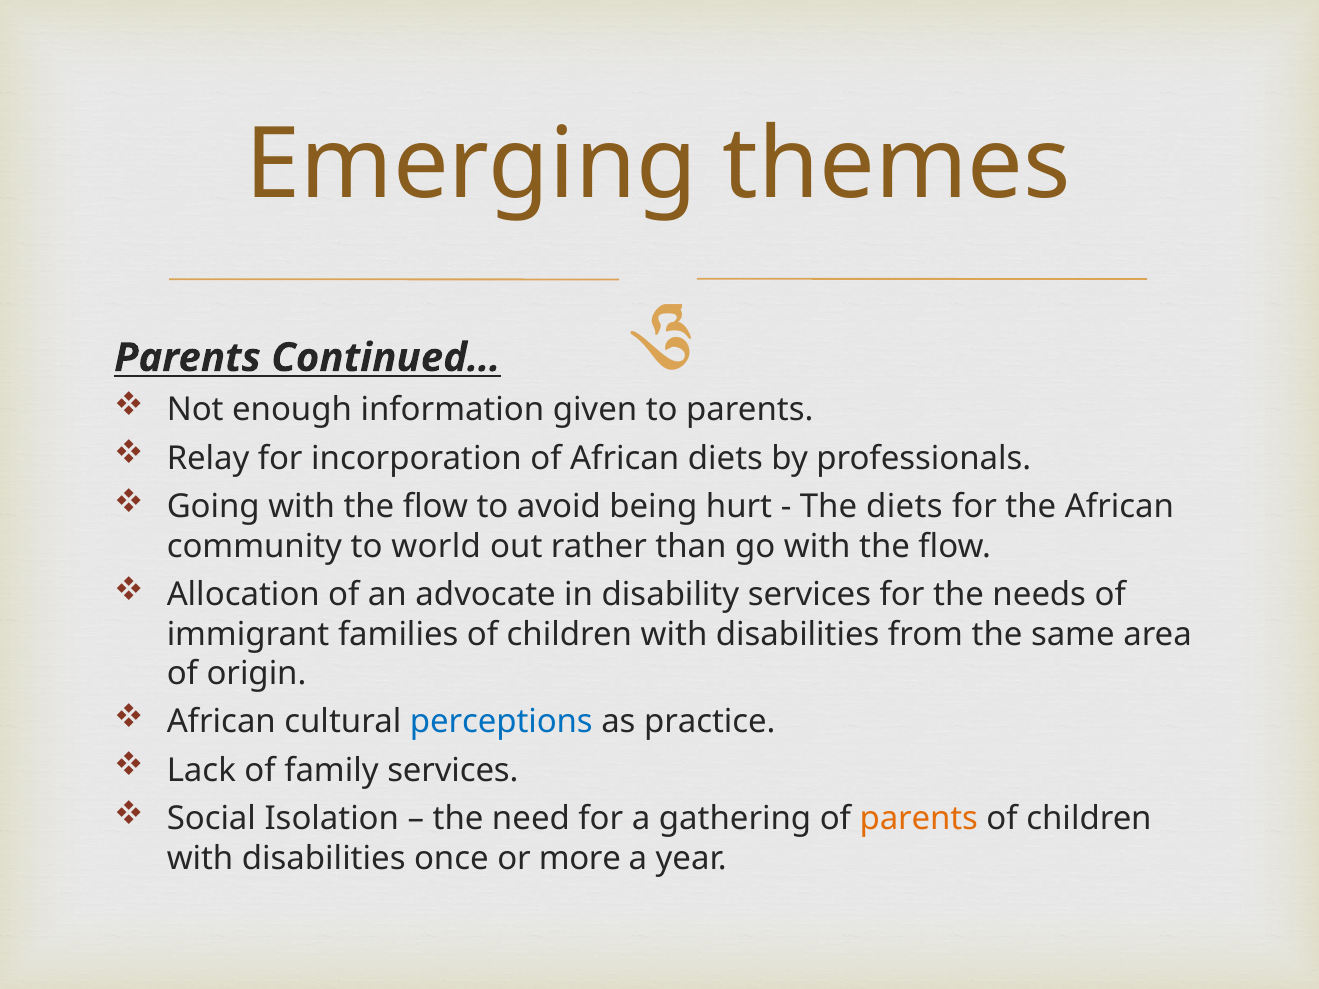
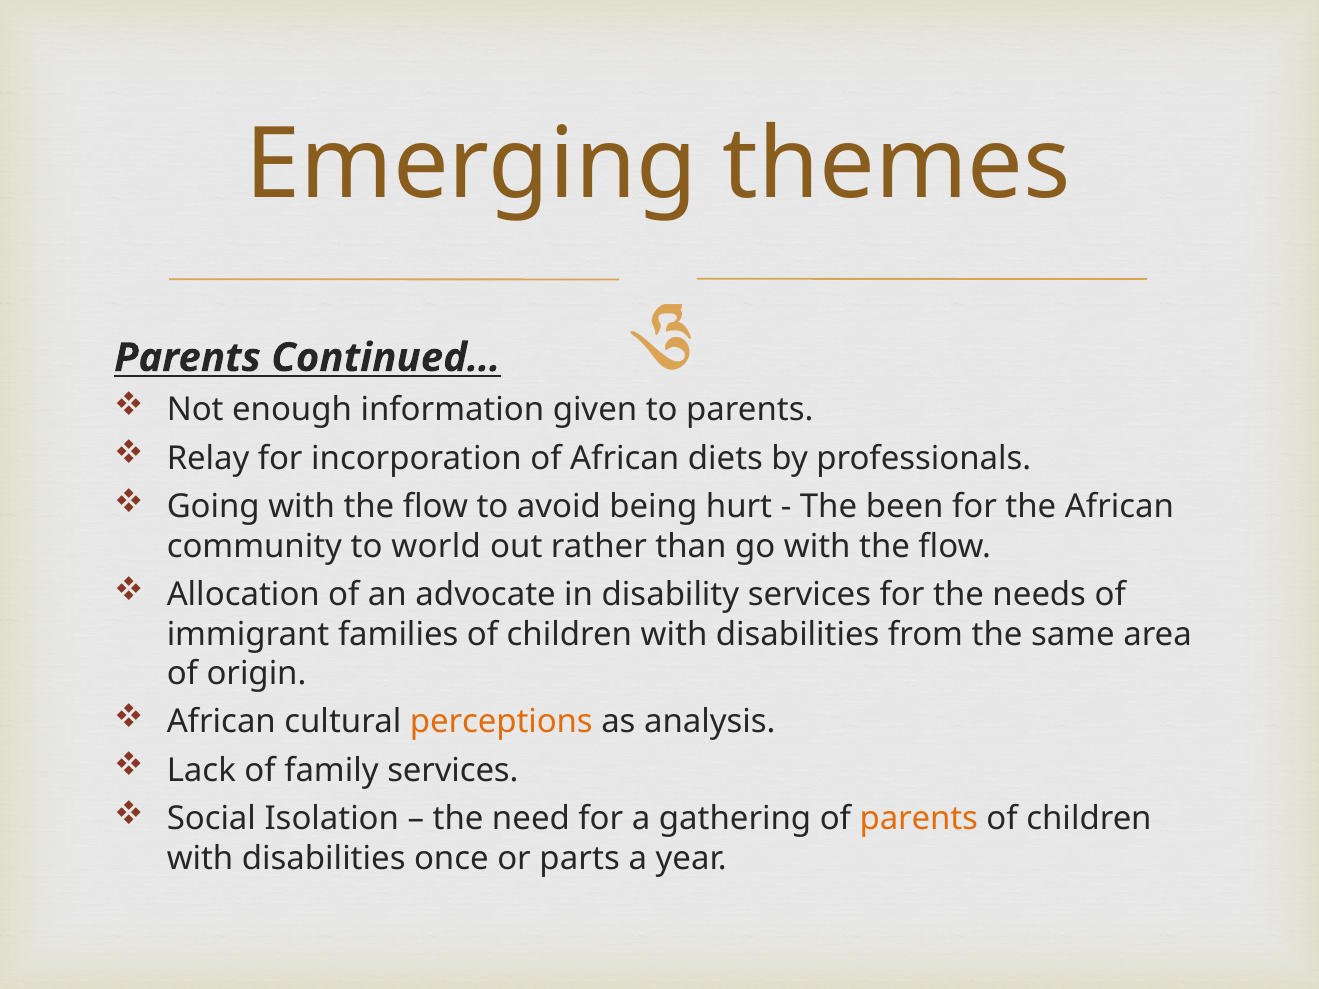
The diets: diets -> been
perceptions colour: blue -> orange
practice: practice -> analysis
more: more -> parts
